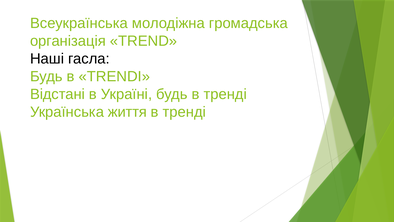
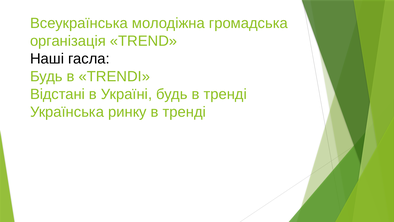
життя: життя -> ринку
